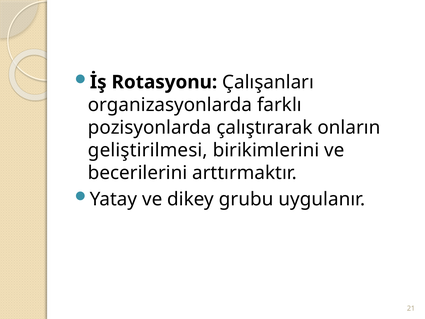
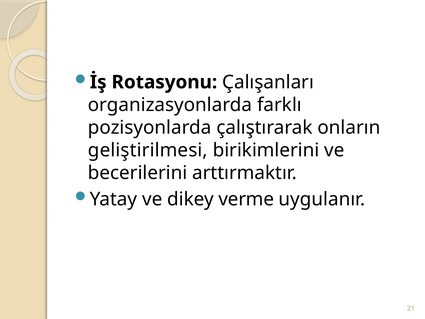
grubu: grubu -> verme
